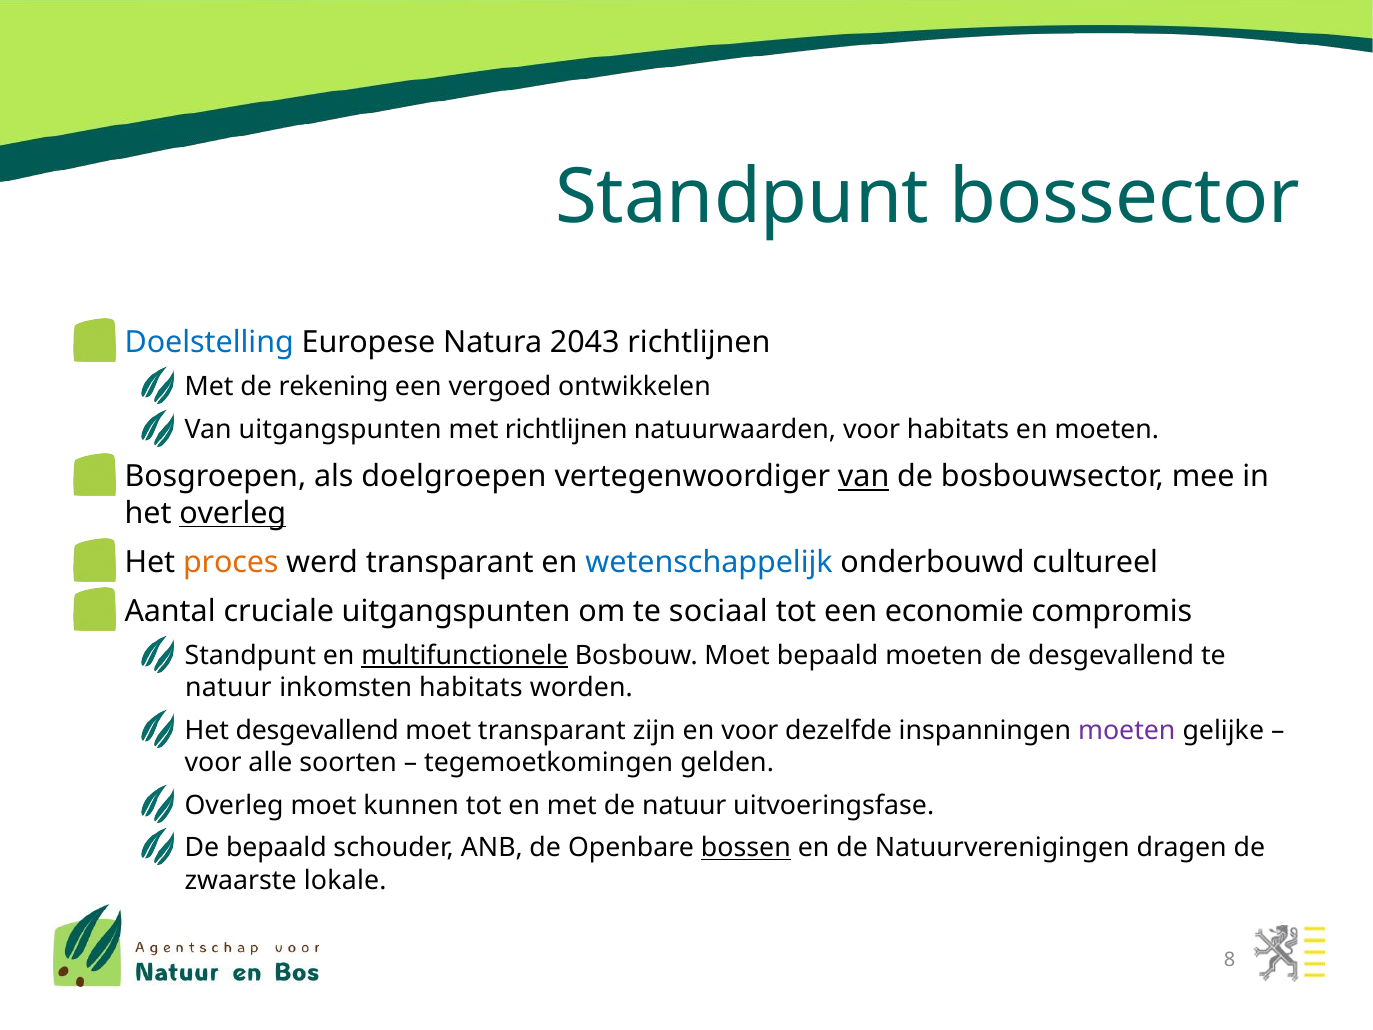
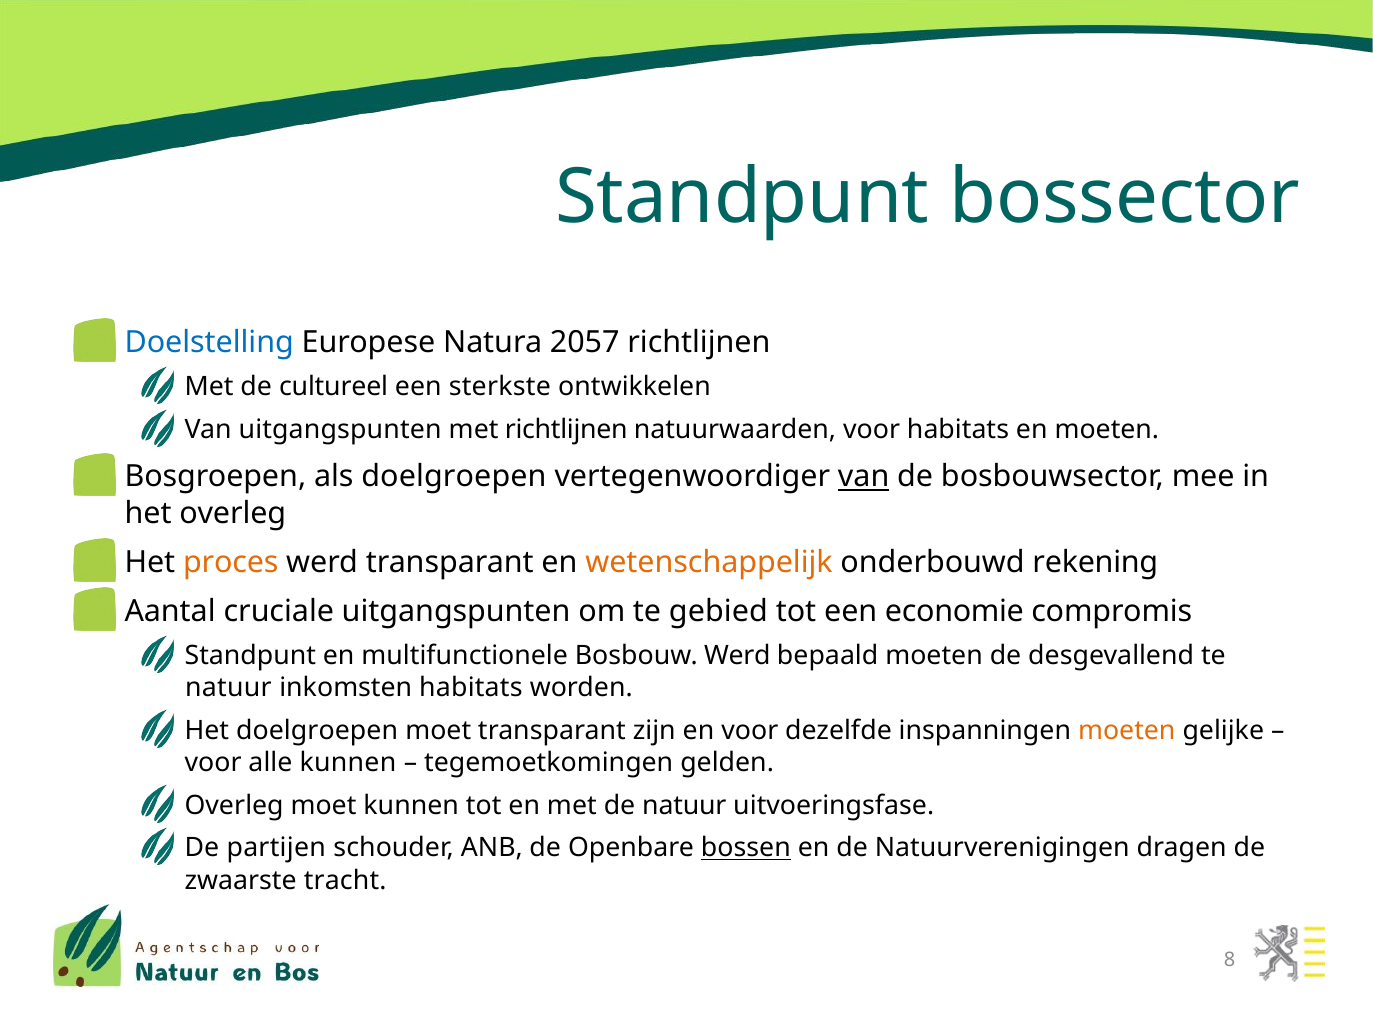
2043: 2043 -> 2057
rekening: rekening -> cultureel
vergoed: vergoed -> sterkste
overleg at (233, 513) underline: present -> none
wetenschappelijk colour: blue -> orange
cultureel: cultureel -> rekening
sociaal: sociaal -> gebied
multifunctionele underline: present -> none
Bosbouw Moet: Moet -> Werd
Het desgevallend: desgevallend -> doelgroepen
moeten at (1127, 730) colour: purple -> orange
alle soorten: soorten -> kunnen
De bepaald: bepaald -> partijen
lokale: lokale -> tracht
